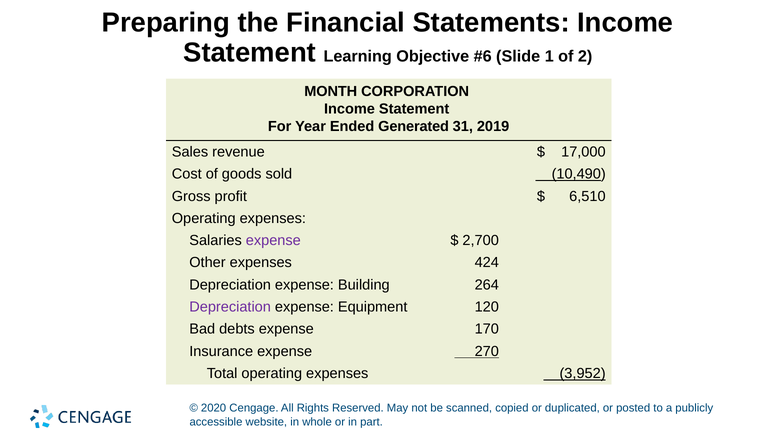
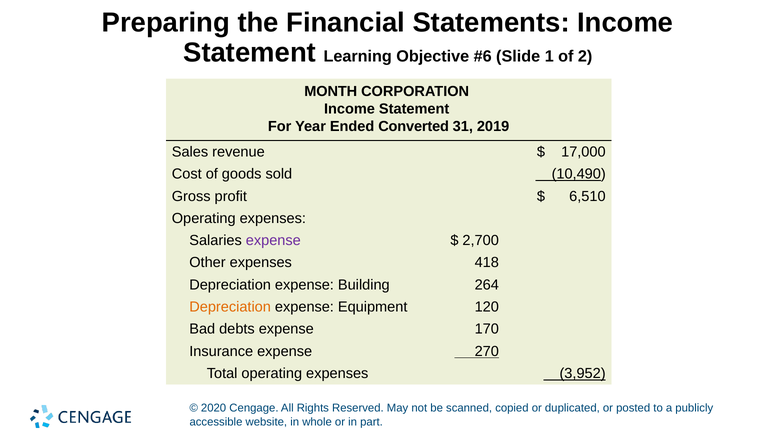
Generated: Generated -> Converted
424: 424 -> 418
Depreciation at (230, 307) colour: purple -> orange
